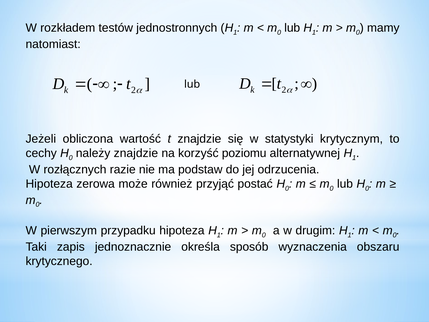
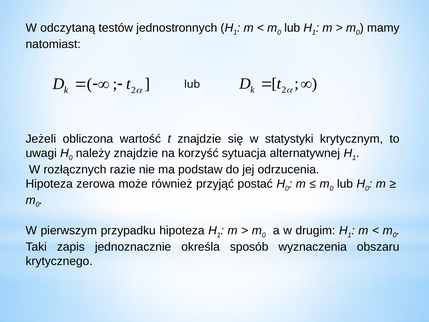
rozkładem: rozkładem -> odczytaną
cechy: cechy -> uwagi
poziomu: poziomu -> sytuacja
